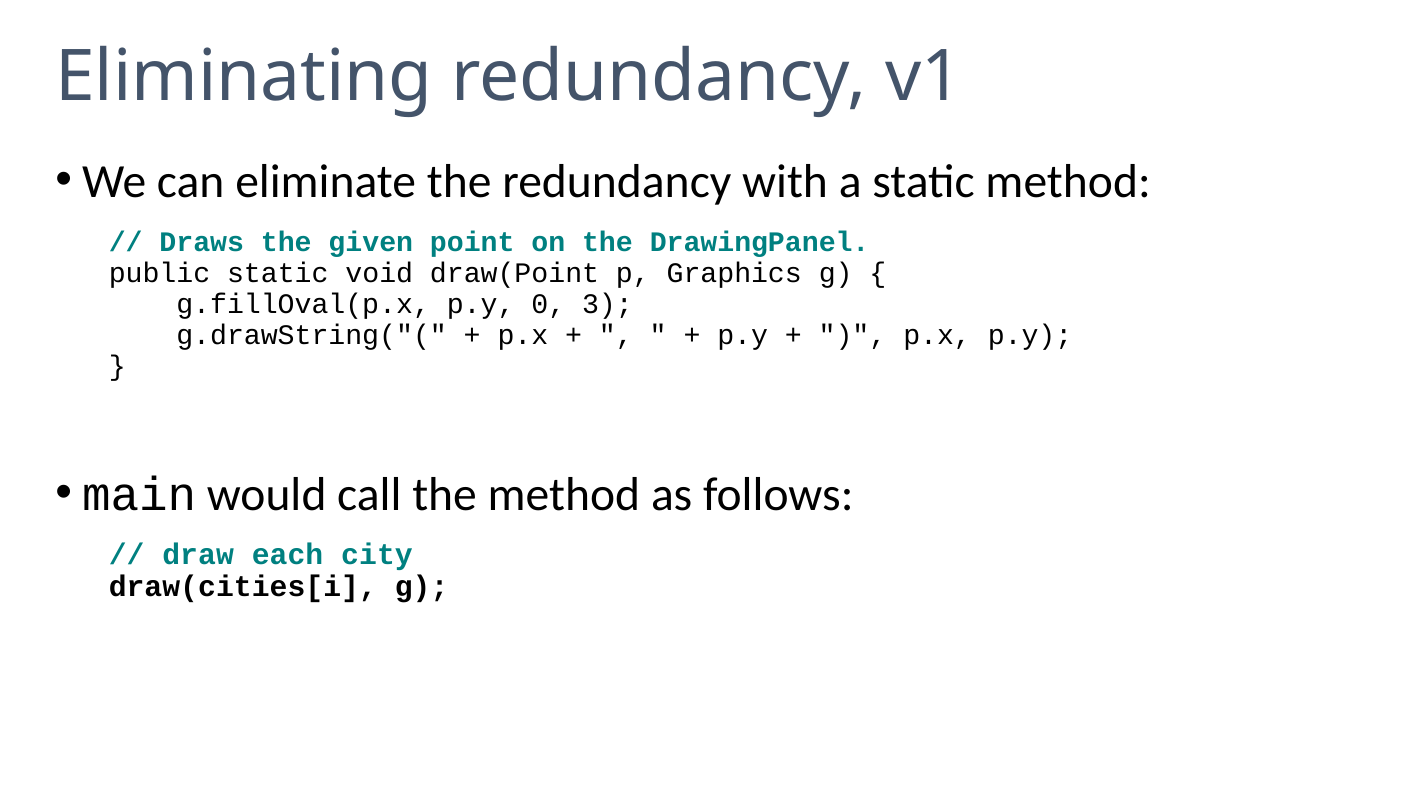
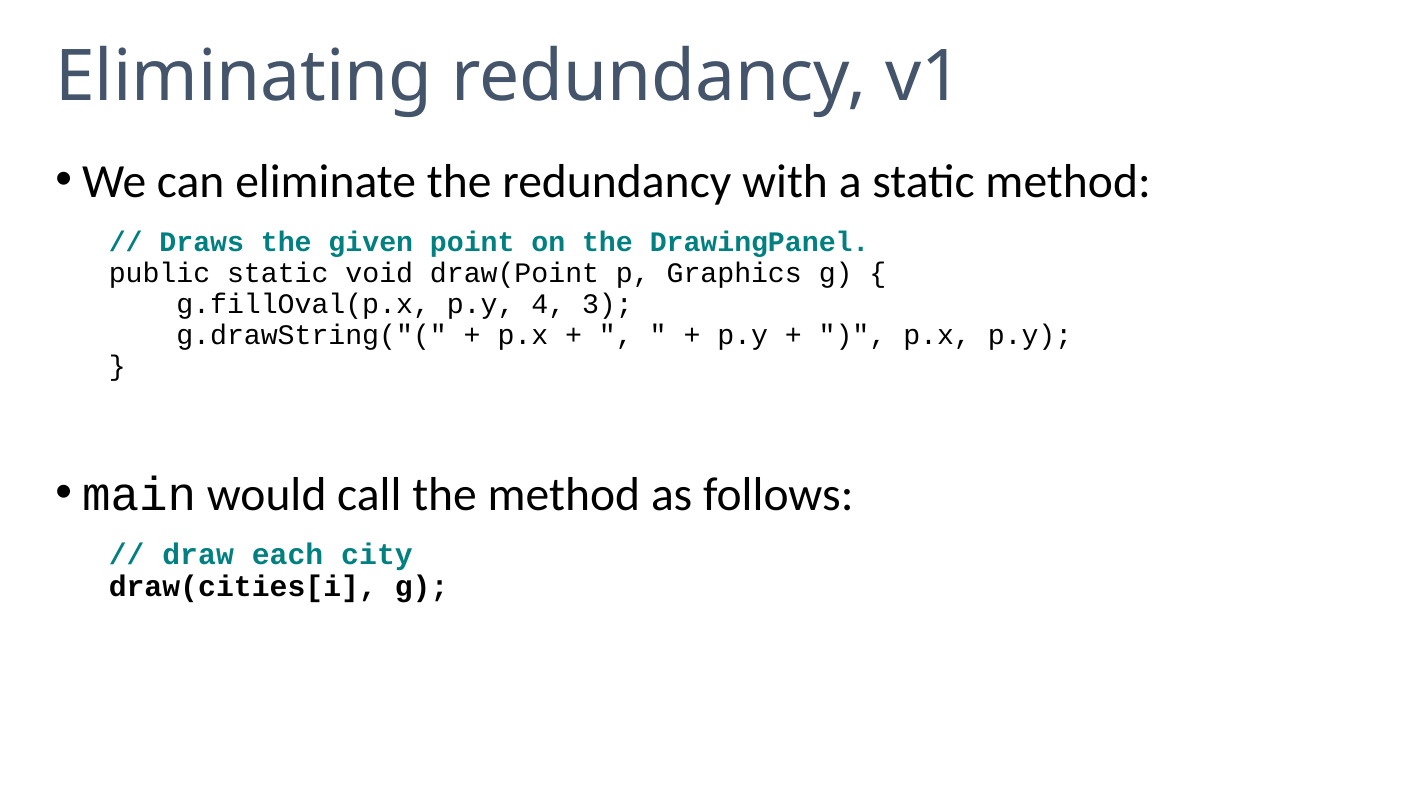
0: 0 -> 4
